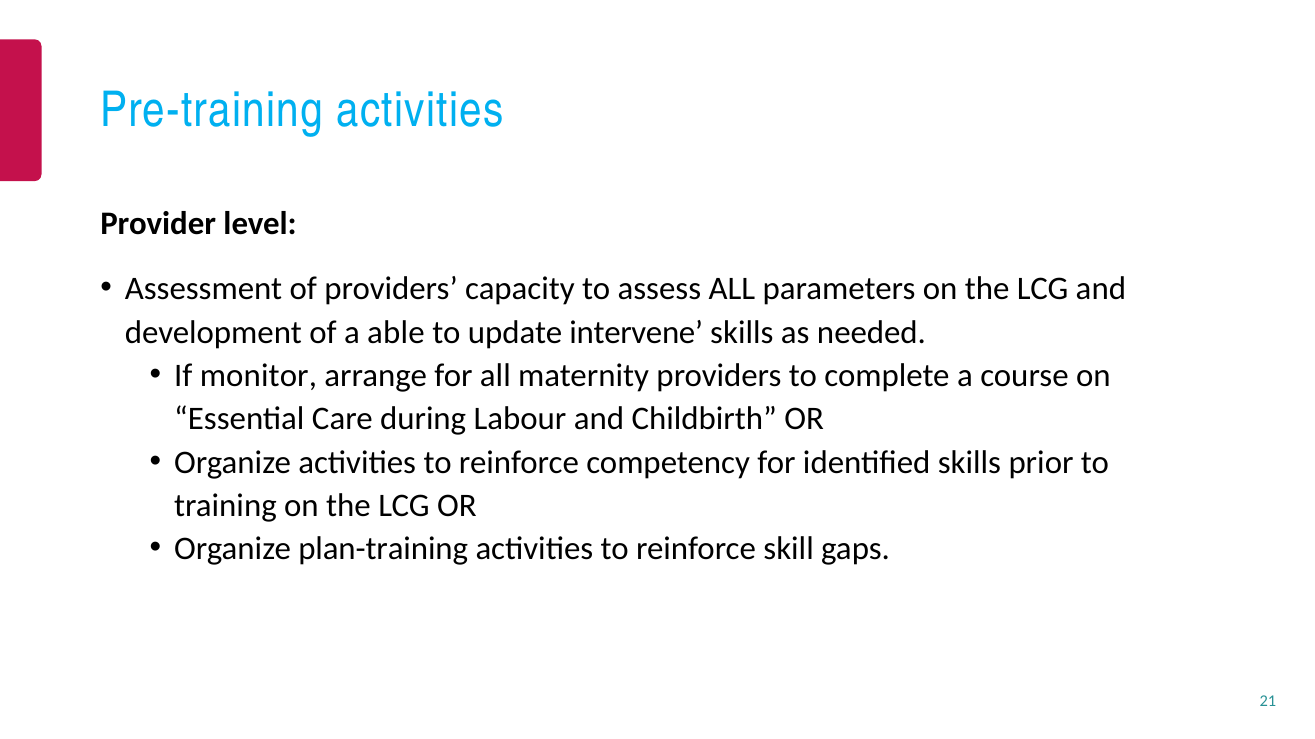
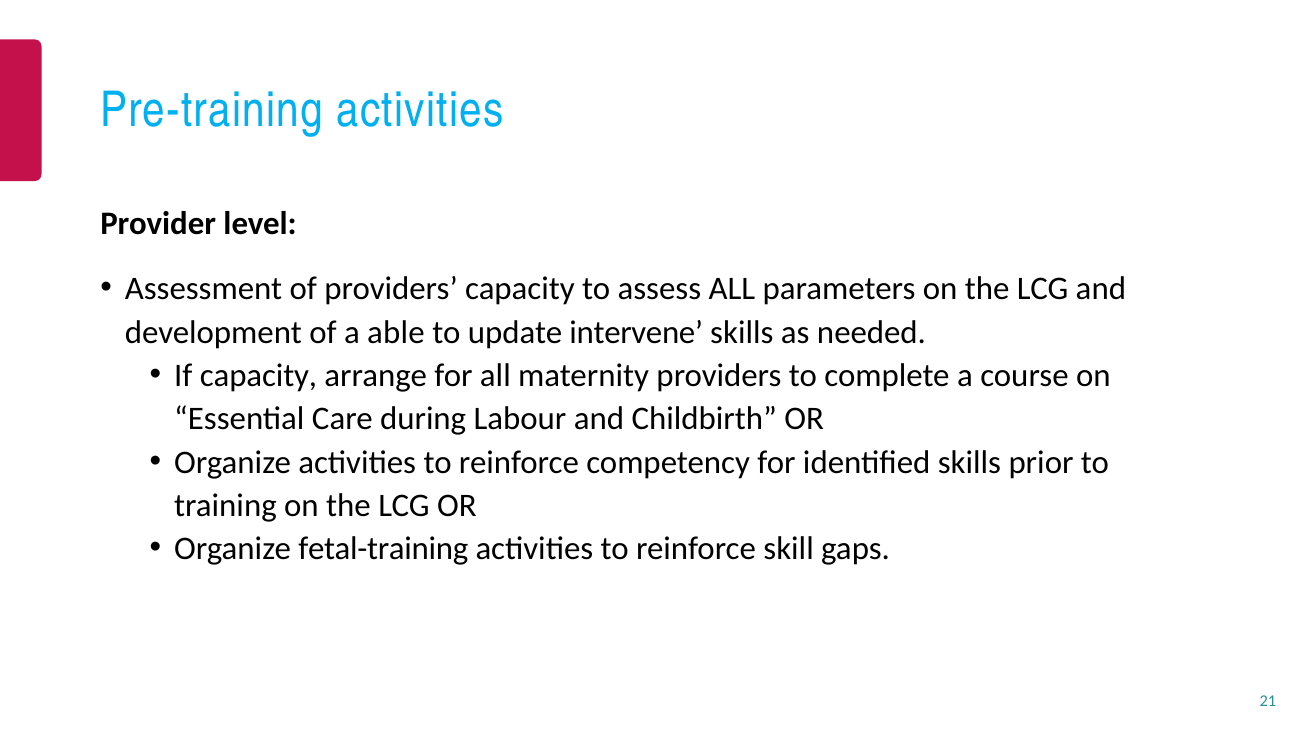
If monitor: monitor -> capacity
plan-training: plan-training -> fetal-training
